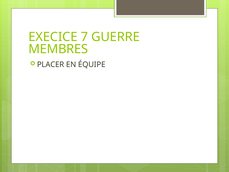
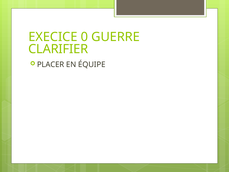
7: 7 -> 0
MEMBRES: MEMBRES -> CLARIFIER
